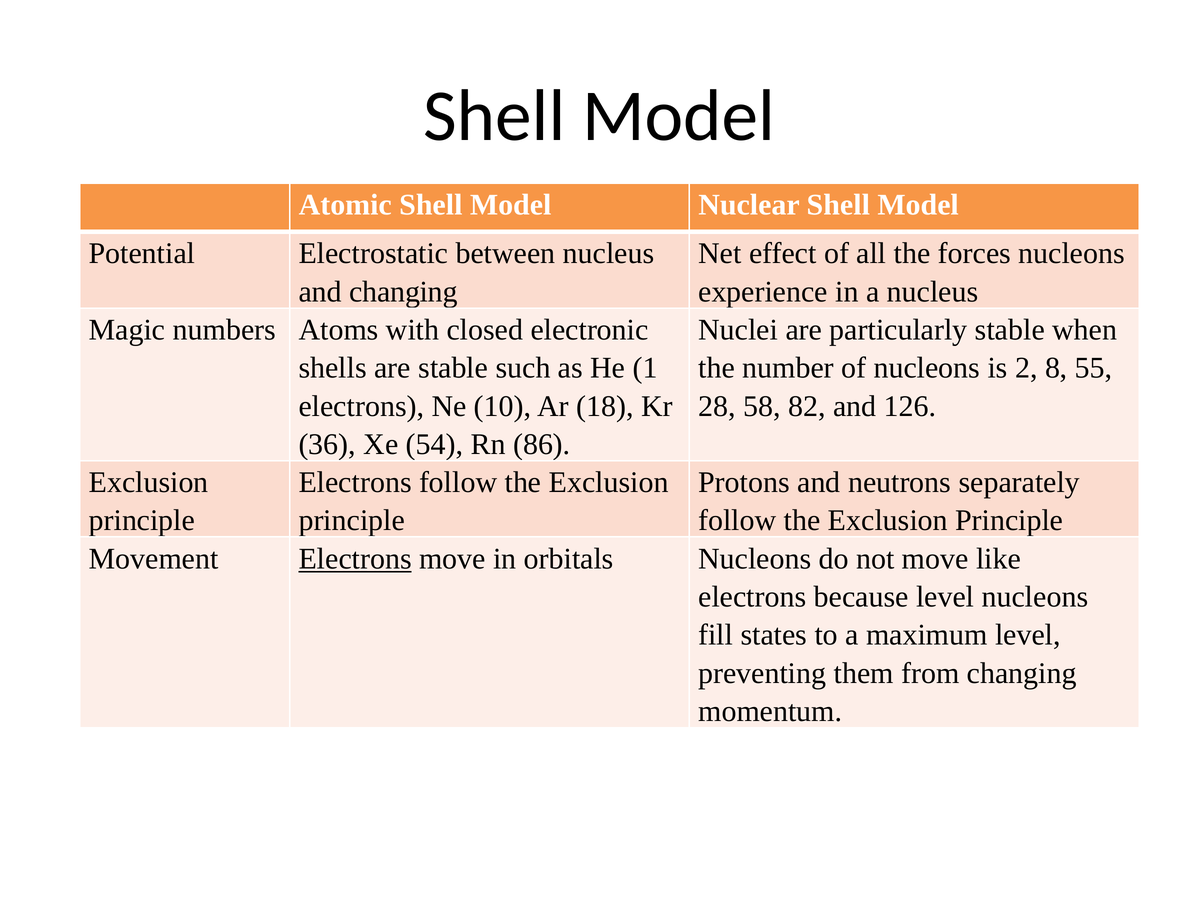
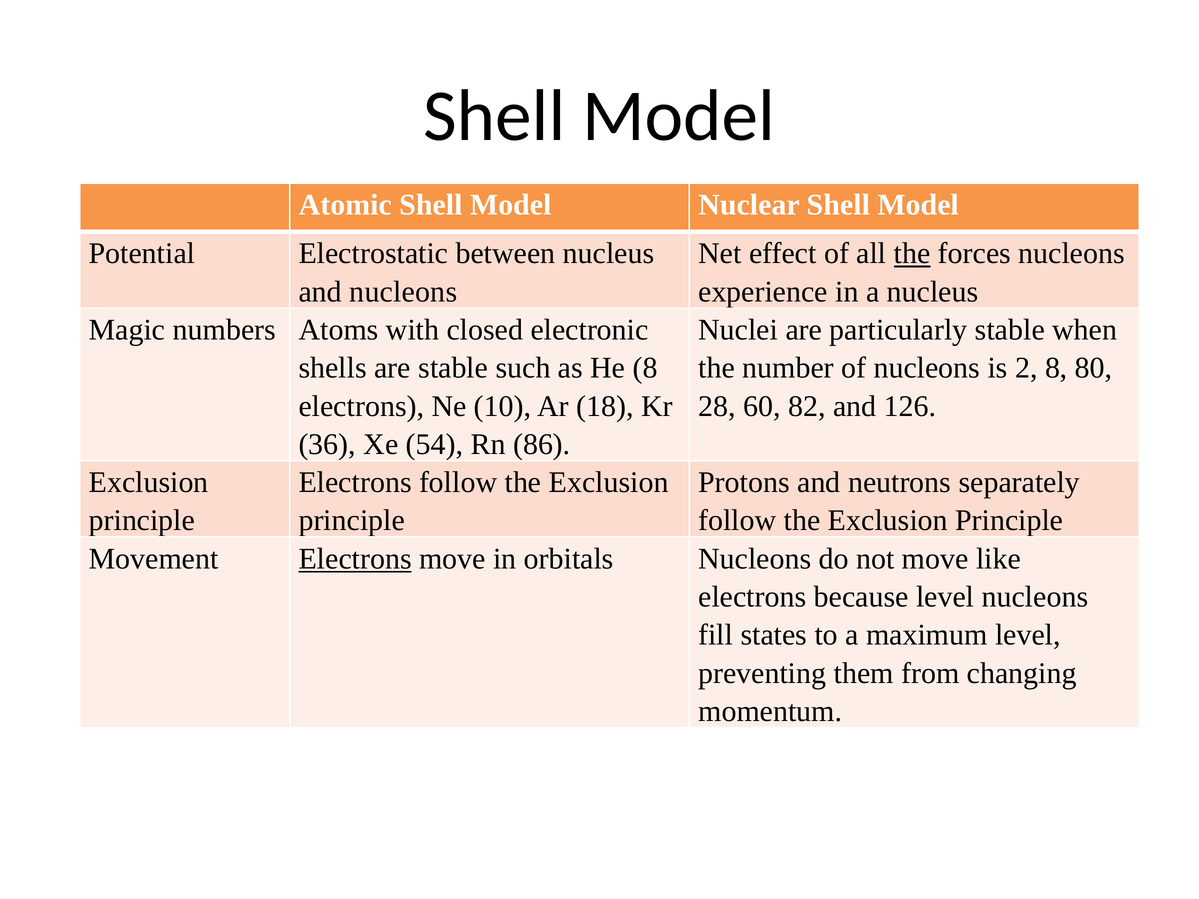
the at (912, 254) underline: none -> present
and changing: changing -> nucleons
He 1: 1 -> 8
55: 55 -> 80
58: 58 -> 60
